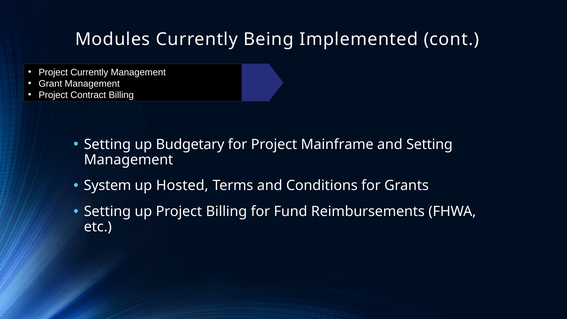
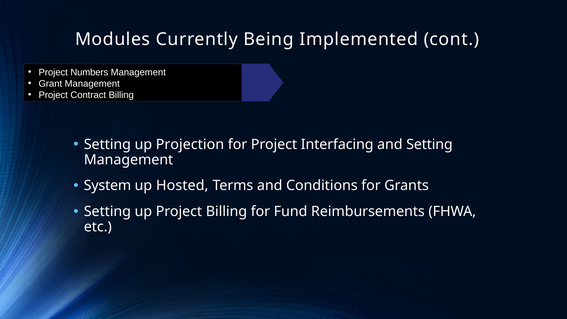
Project Currently: Currently -> Numbers
Budgetary: Budgetary -> Projection
Mainframe: Mainframe -> Interfacing
